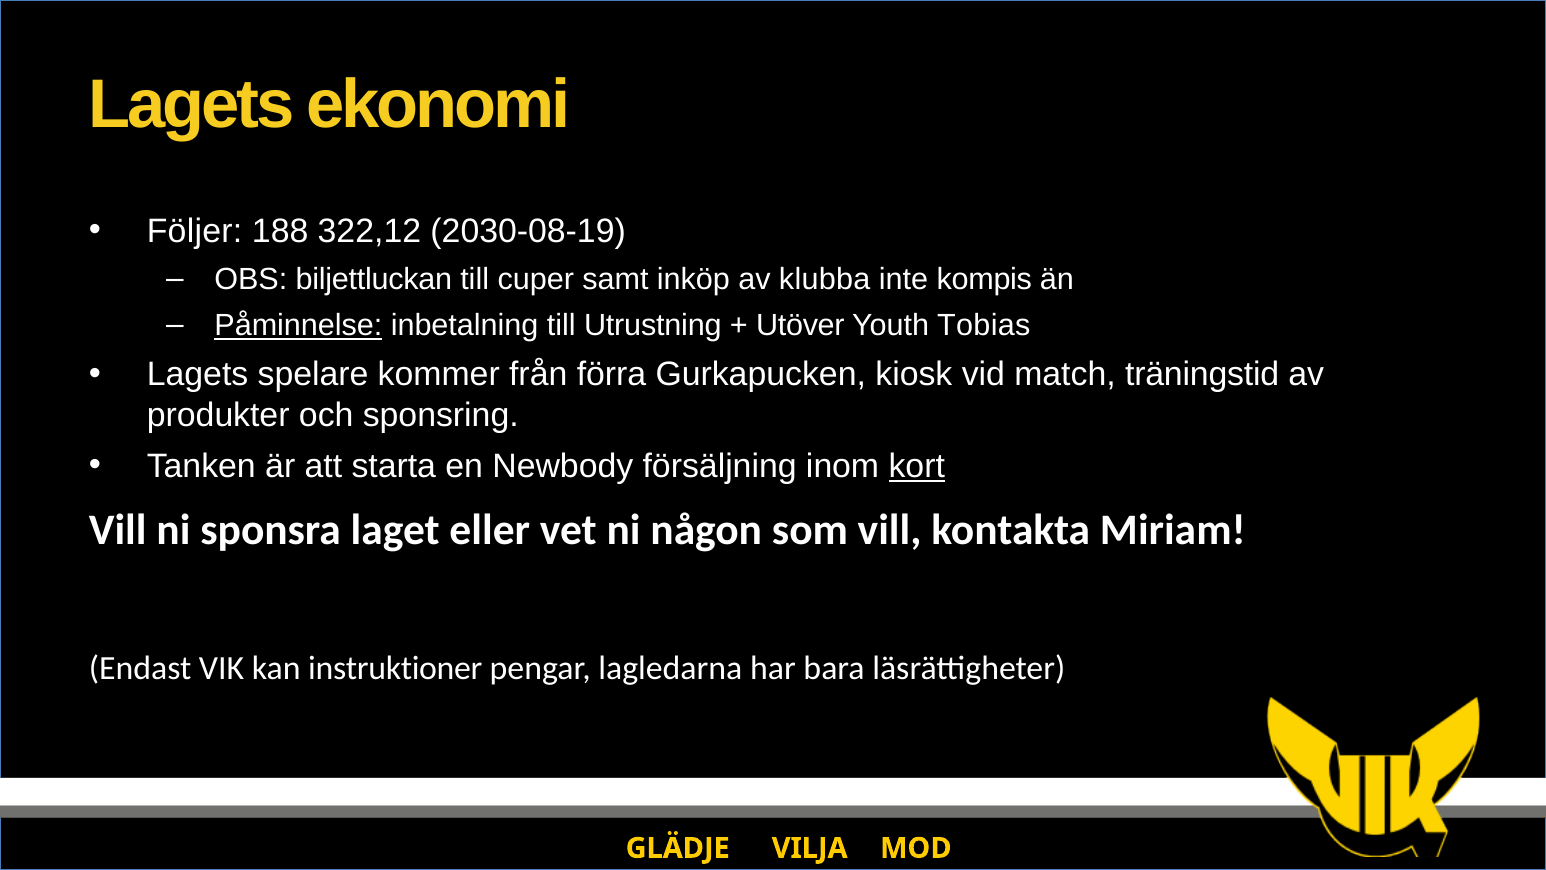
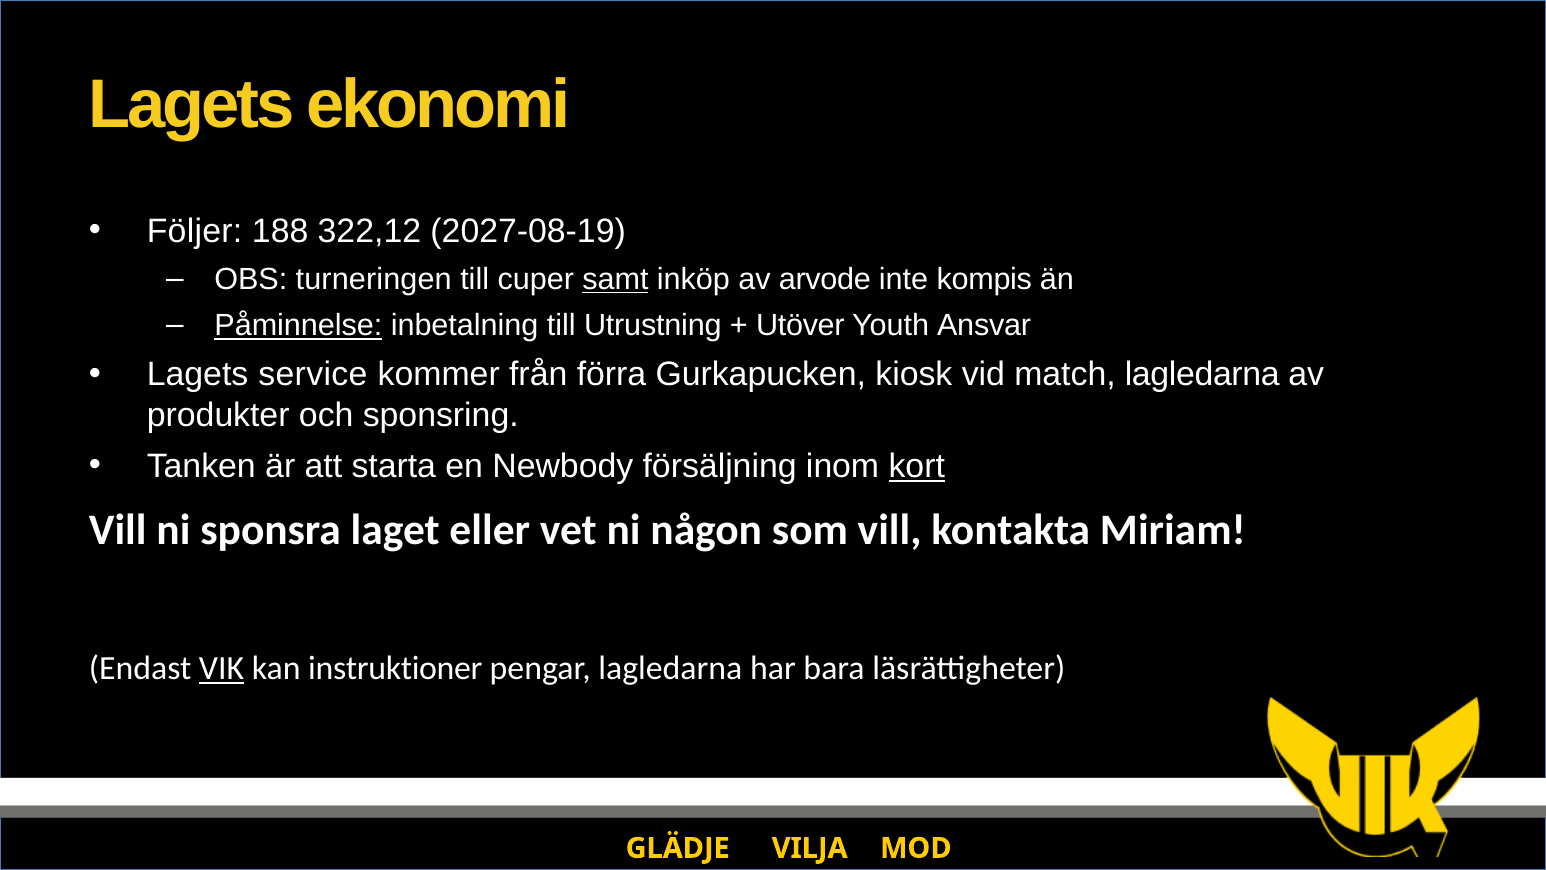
2030-08-19: 2030-08-19 -> 2027-08-19
biljettluckan: biljettluckan -> turneringen
samt underline: none -> present
klubba: klubba -> arvode
Tobias: Tobias -> Ansvar
spelare: spelare -> service
match träningstid: träningstid -> lagledarna
VIK underline: none -> present
